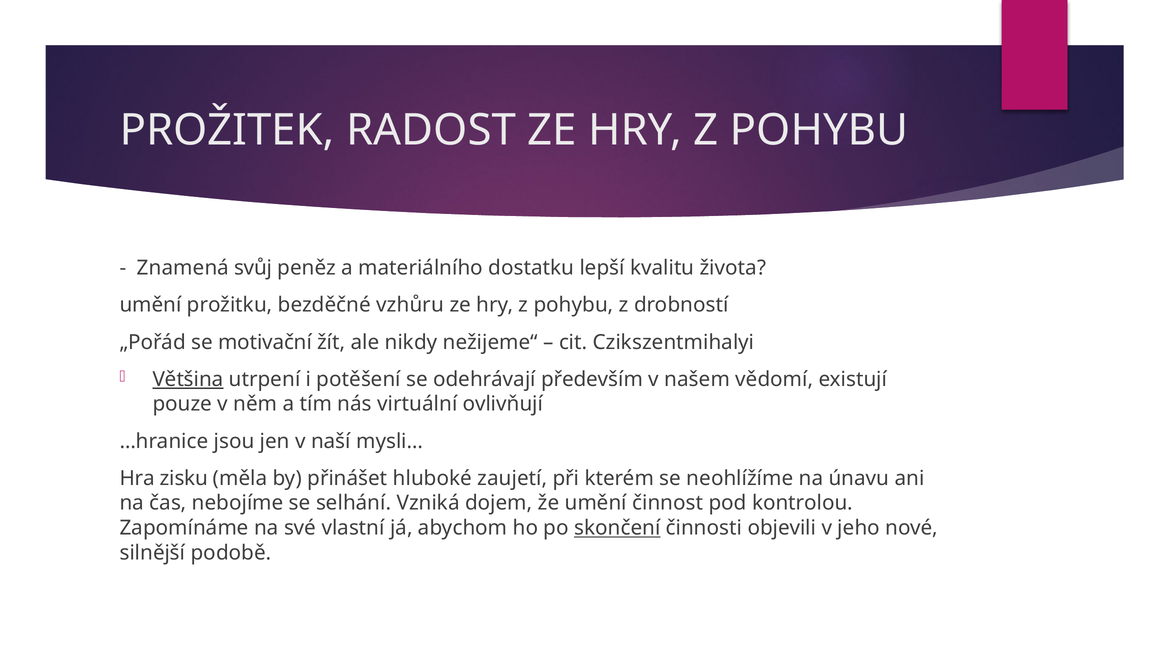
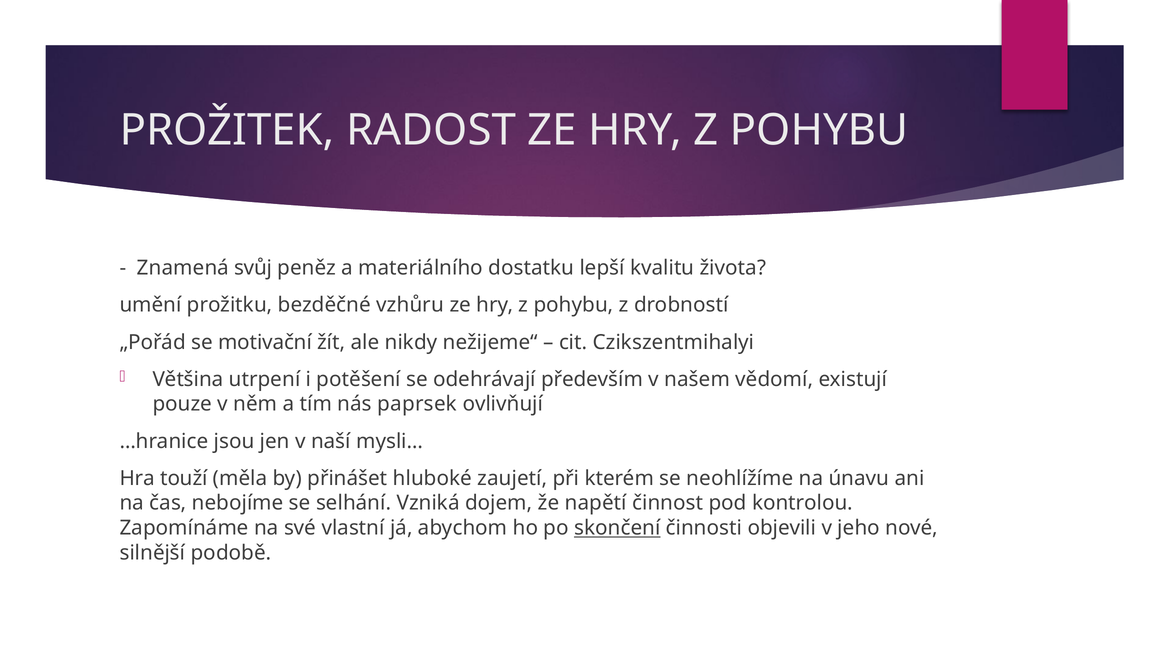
Většina underline: present -> none
virtuální: virtuální -> paprsek
zisku: zisku -> touží
že umění: umění -> napětí
